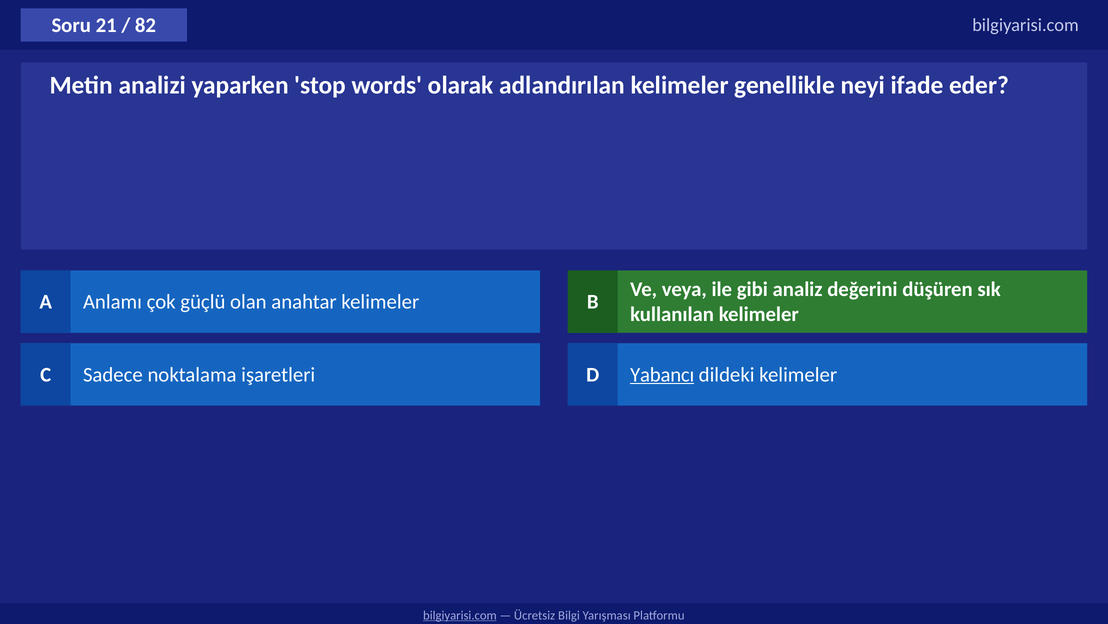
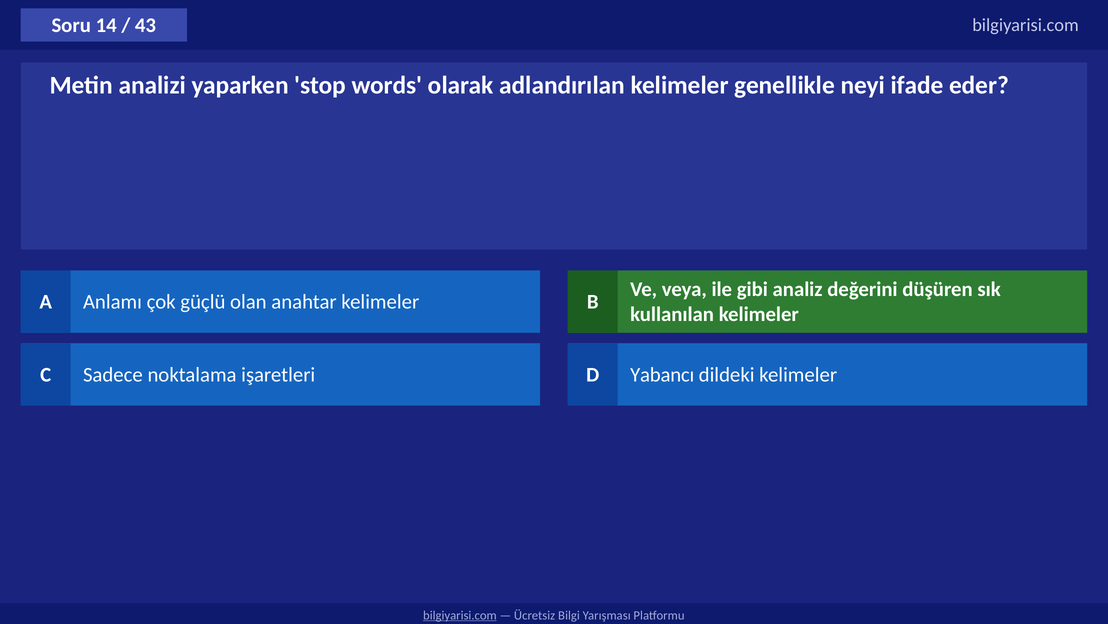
21: 21 -> 14
82: 82 -> 43
Yabancı underline: present -> none
